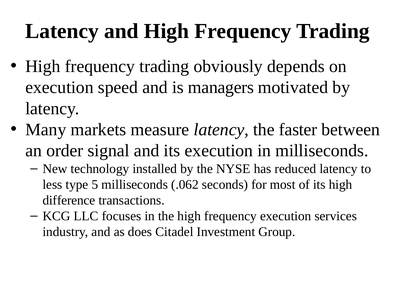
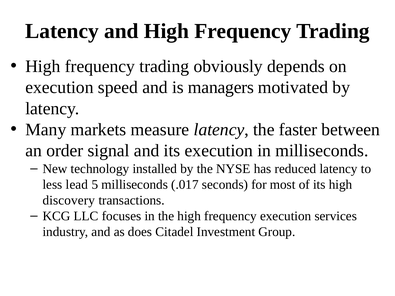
type: type -> lead
.062: .062 -> .017
difference: difference -> discovery
